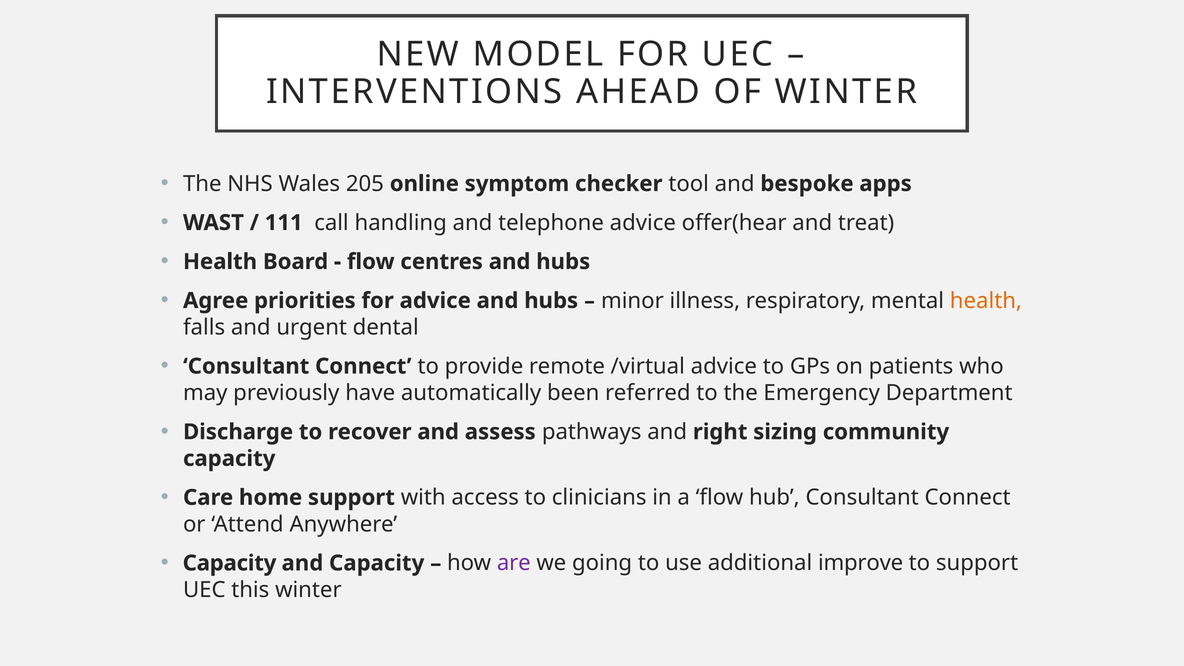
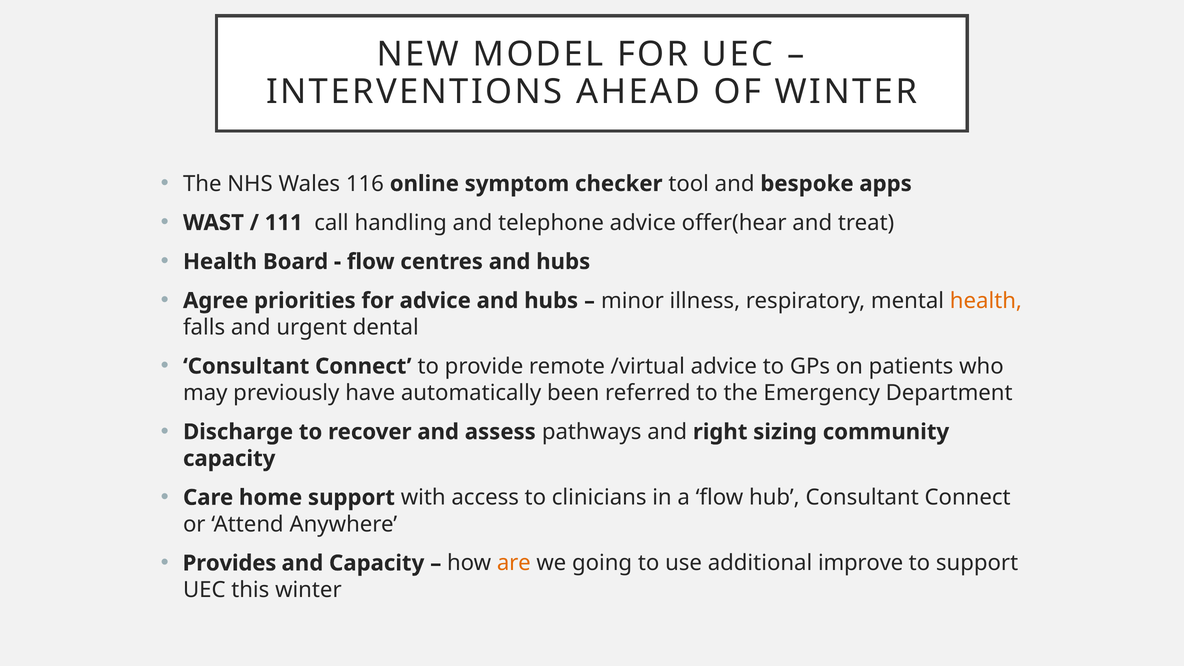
205: 205 -> 116
Capacity at (229, 563): Capacity -> Provides
are colour: purple -> orange
